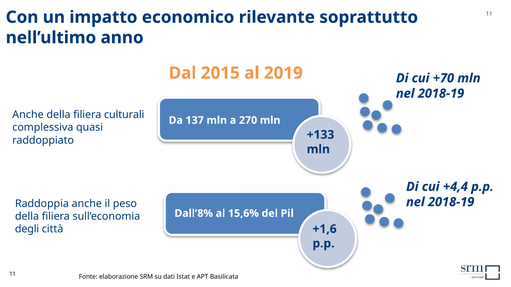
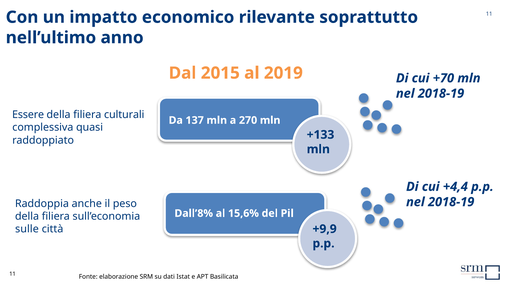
Anche at (28, 115): Anche -> Essere
degli: degli -> sulle
+1,6: +1,6 -> +9,9
